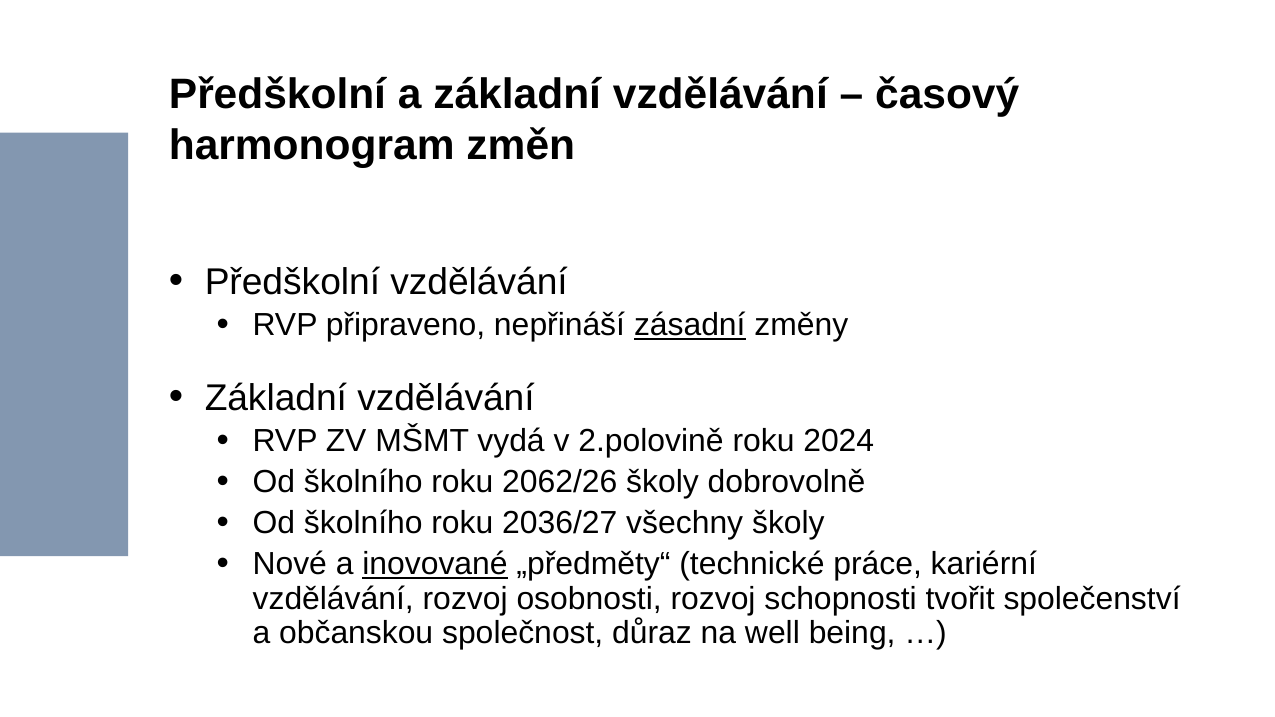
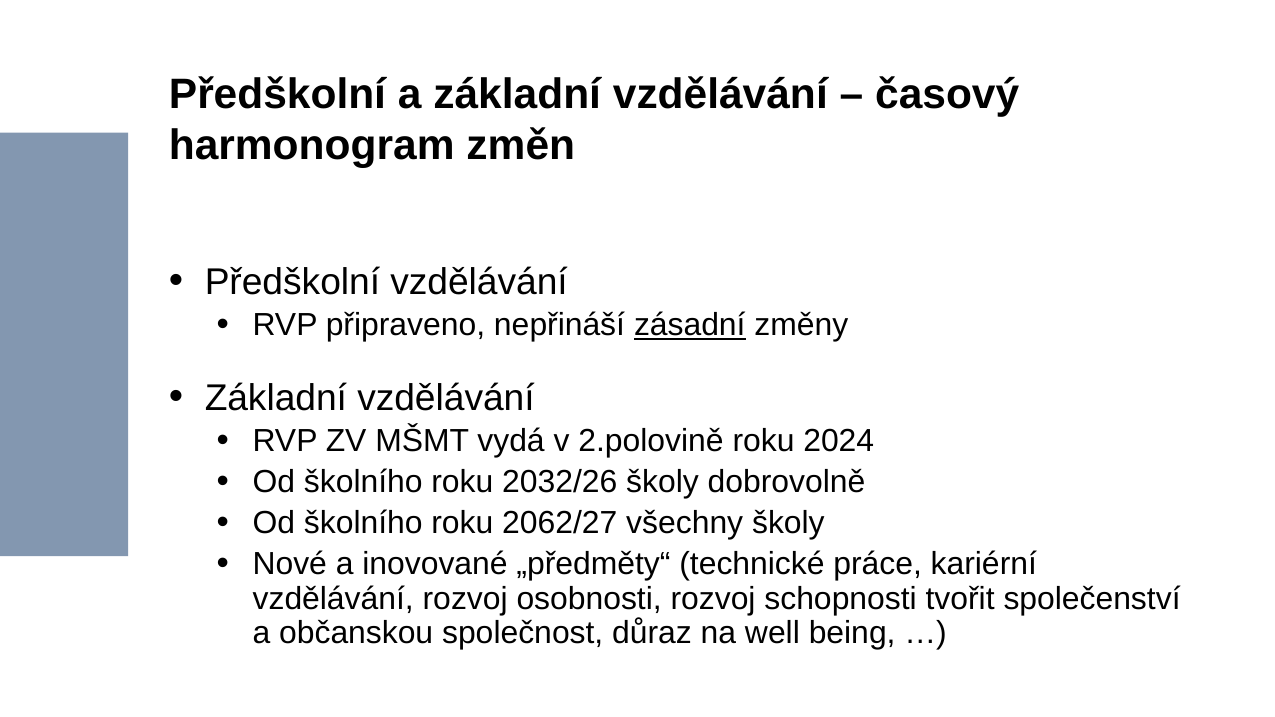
2062/26: 2062/26 -> 2032/26
2036/27: 2036/27 -> 2062/27
inovované underline: present -> none
